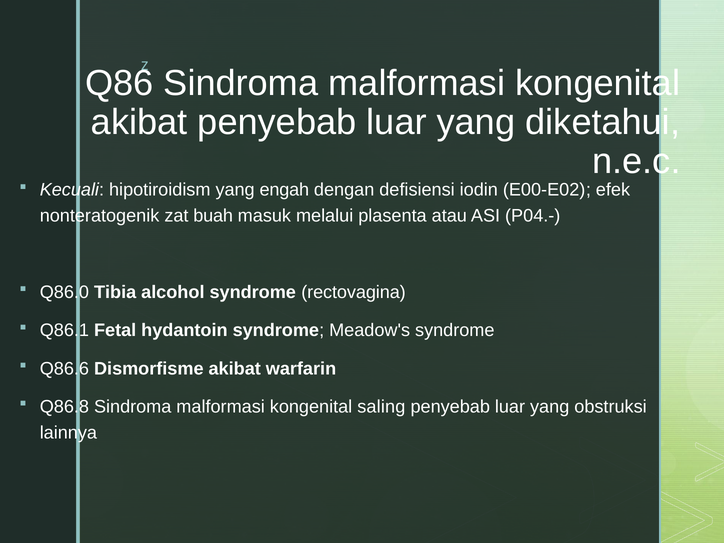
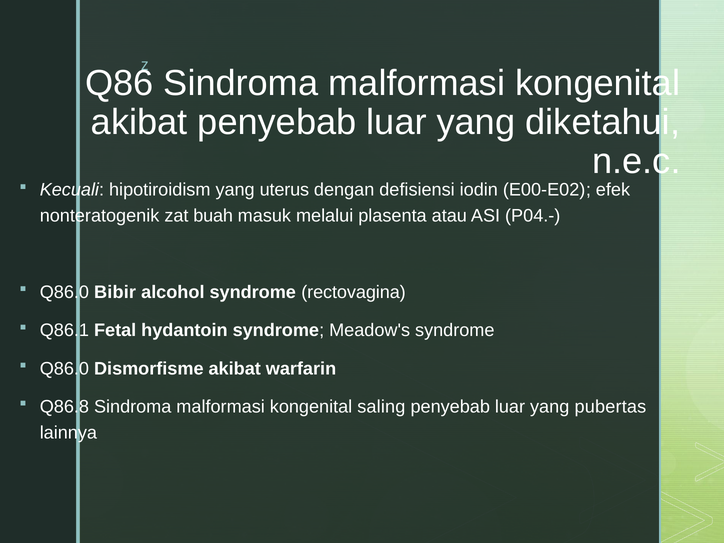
engah: engah -> uterus
Tibia: Tibia -> Bibir
Q86.6 at (64, 369): Q86.6 -> Q86.0
obstruksi: obstruksi -> pubertas
